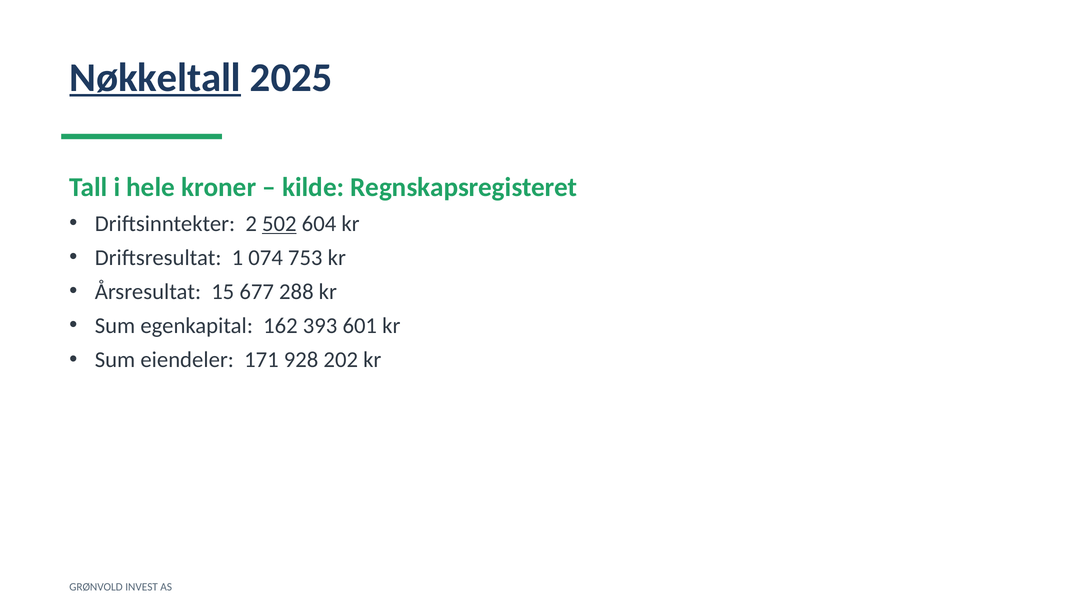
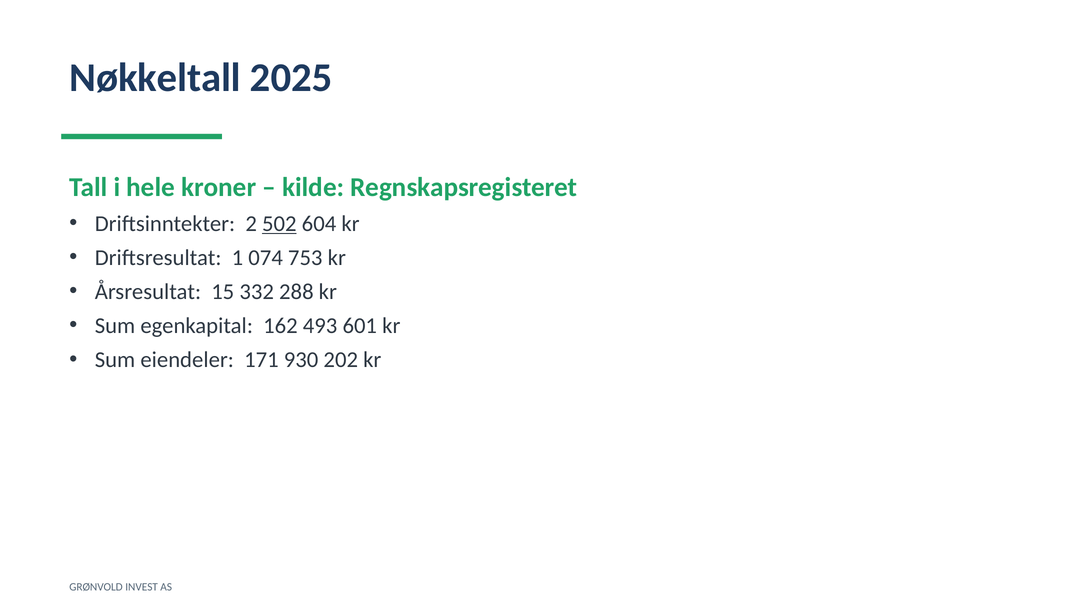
Nøkkeltall underline: present -> none
677: 677 -> 332
393: 393 -> 493
928: 928 -> 930
